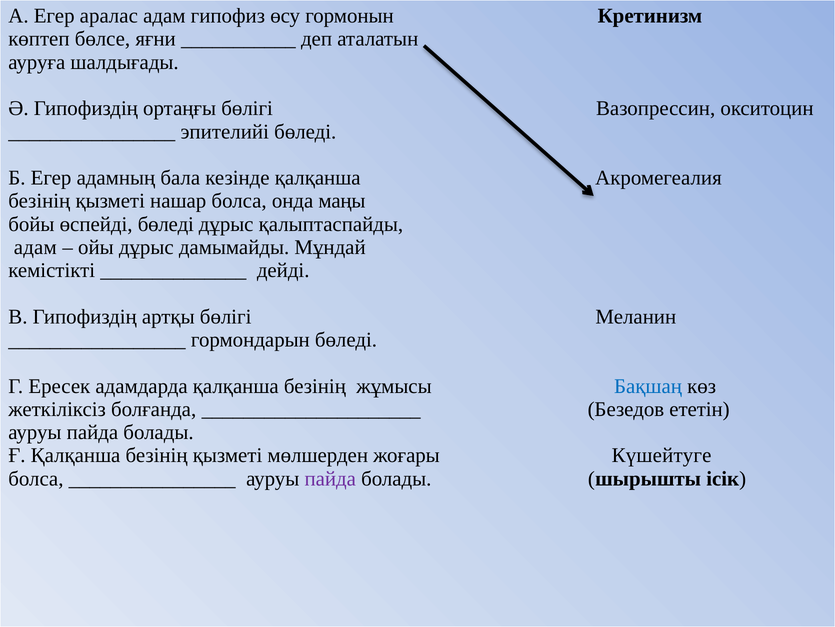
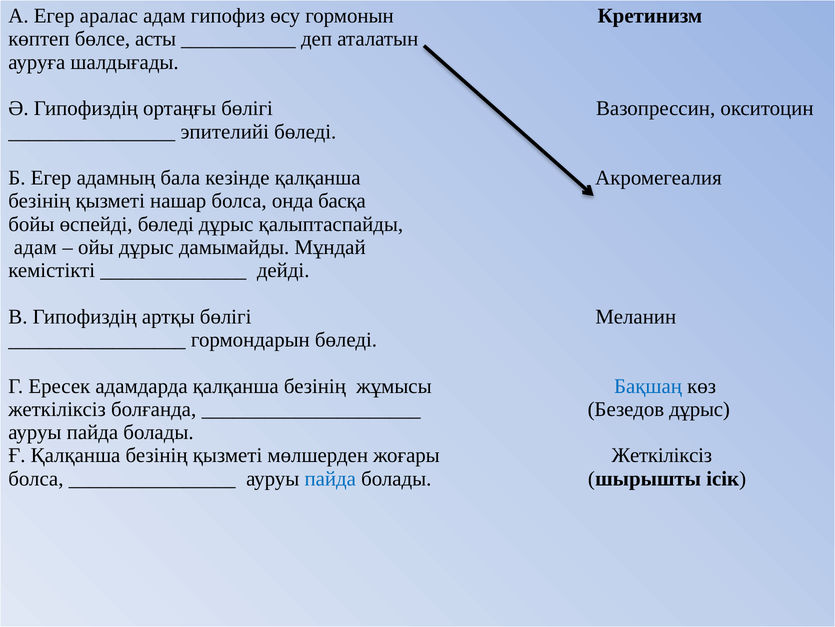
яғни: яғни -> асты
маңы: маңы -> басқа
Безедов ететін: ететін -> дұрыс
жоғары Күшейтуге: Күшейтуге -> Жеткіліксіз
пайда at (330, 478) colour: purple -> blue
